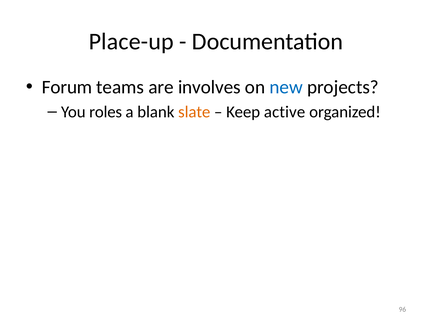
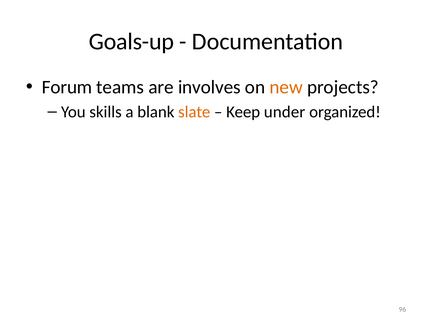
Place-up: Place-up -> Goals-up
new colour: blue -> orange
roles: roles -> skills
active: active -> under
